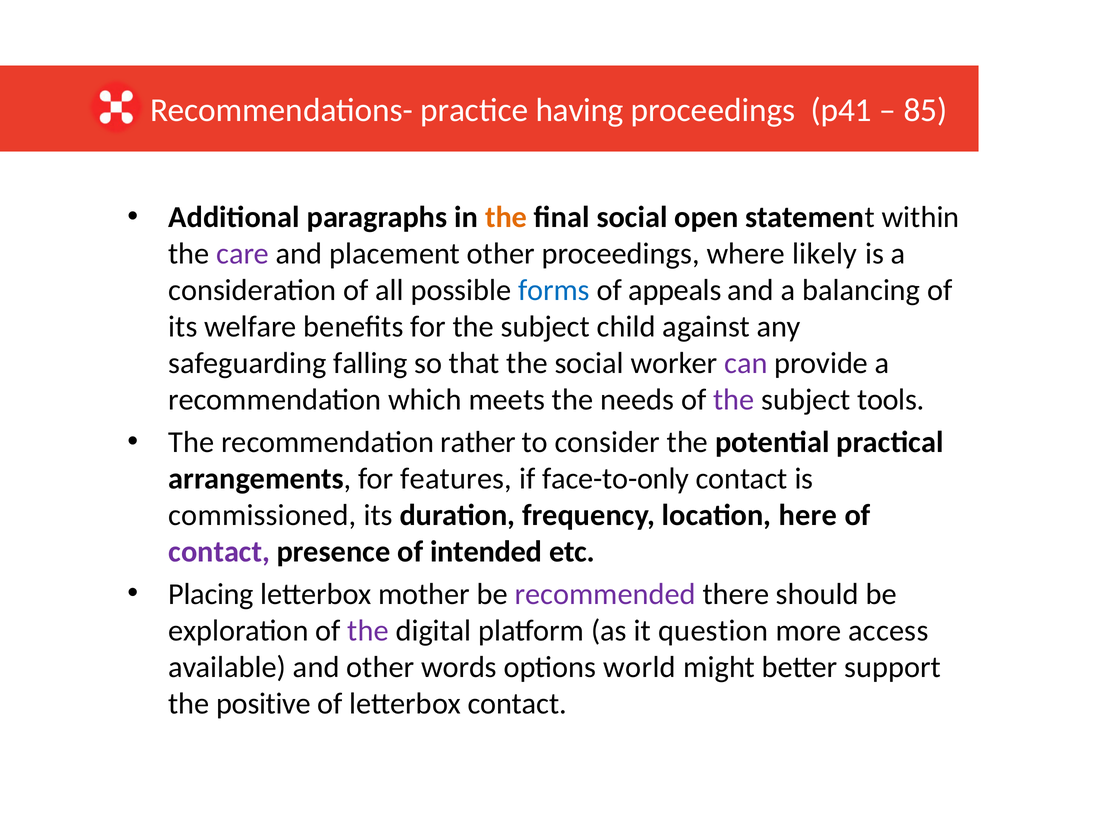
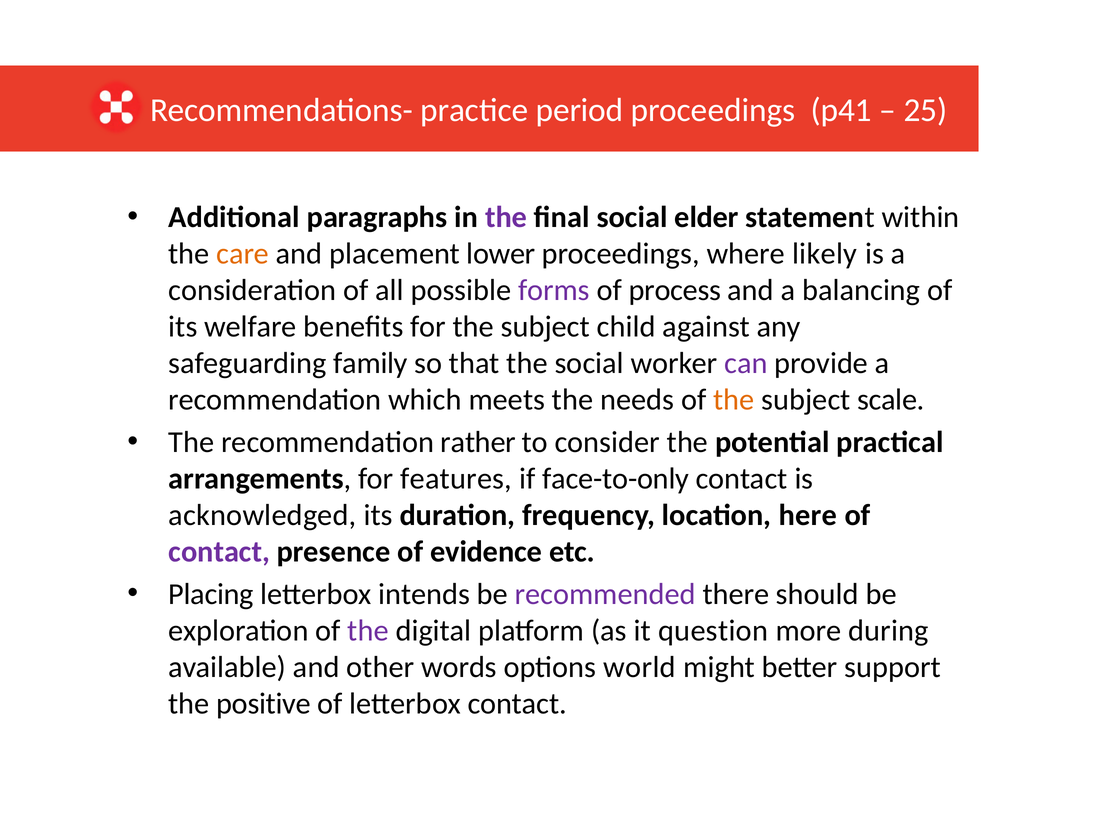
having: having -> period
85: 85 -> 25
the at (506, 217) colour: orange -> purple
open: open -> elder
care colour: purple -> orange
placement other: other -> lower
forms colour: blue -> purple
appeals: appeals -> process
falling: falling -> family
the at (734, 400) colour: purple -> orange
tools: tools -> scale
commissioned: commissioned -> acknowledged
intended: intended -> evidence
mother: mother -> intends
access: access -> during
